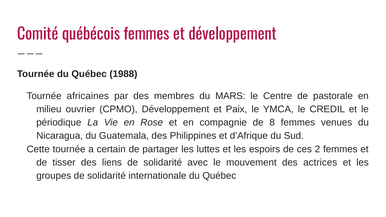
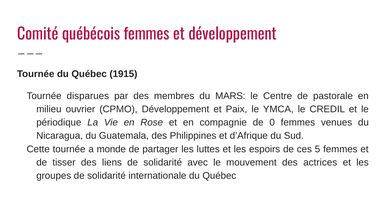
1988: 1988 -> 1915
africaines: africaines -> disparues
8: 8 -> 0
certain: certain -> monde
2: 2 -> 5
